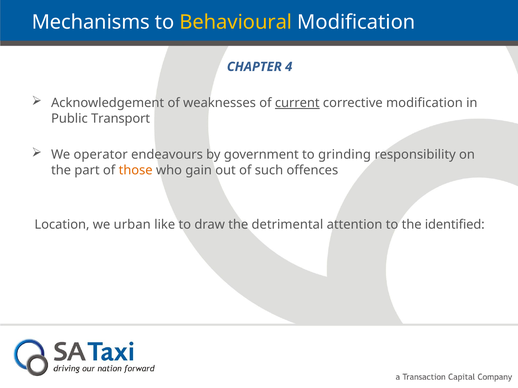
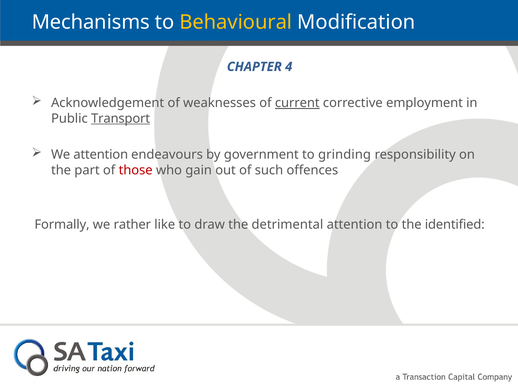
corrective modification: modification -> employment
Transport underline: none -> present
We operator: operator -> attention
those colour: orange -> red
Location: Location -> Formally
urban: urban -> rather
